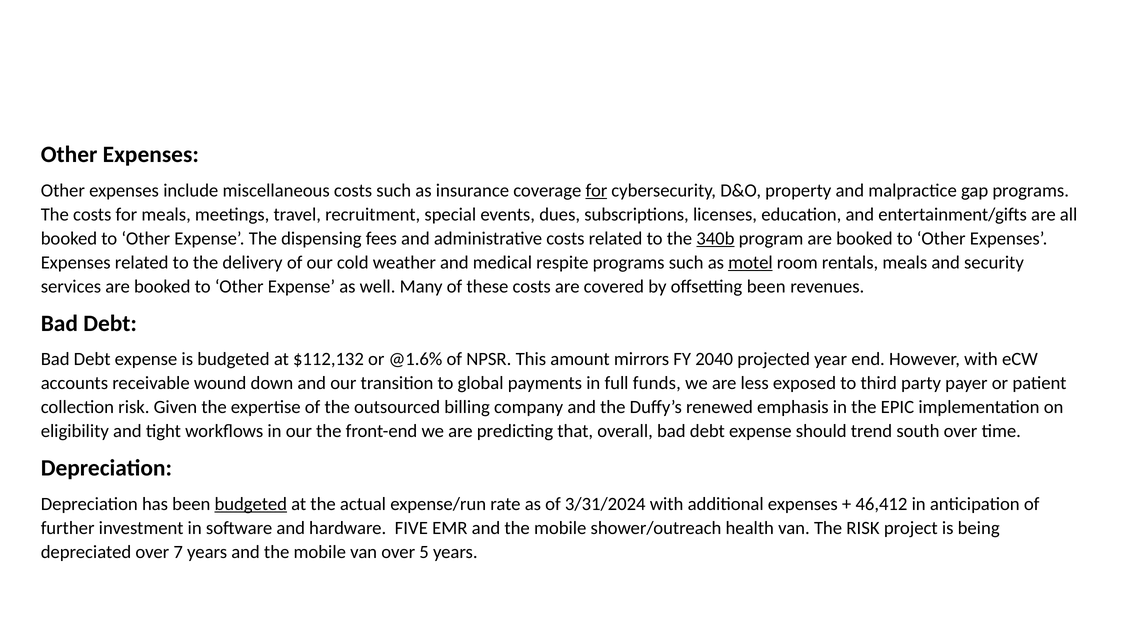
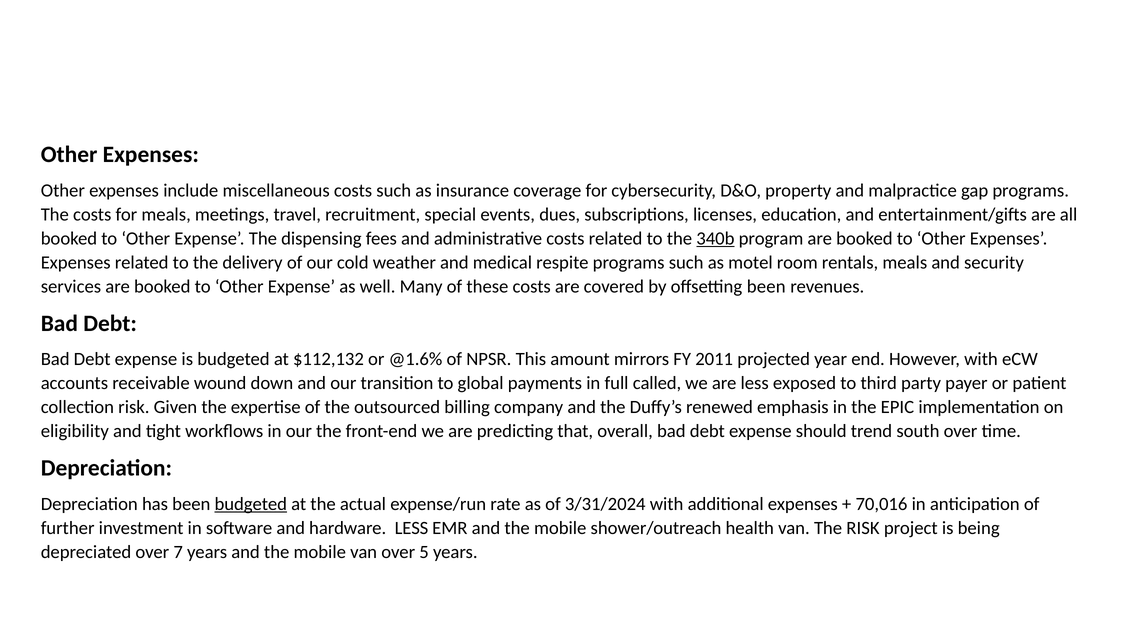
for at (596, 190) underline: present -> none
motel underline: present -> none
2040: 2040 -> 2011
funds: funds -> called
46,412: 46,412 -> 70,016
hardware FIVE: FIVE -> LESS
